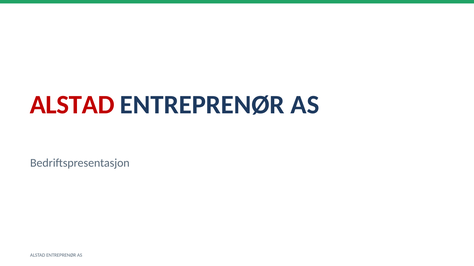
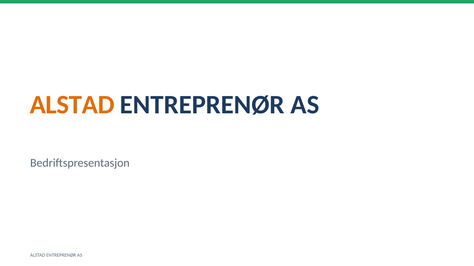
ALSTAD at (72, 105) colour: red -> orange
